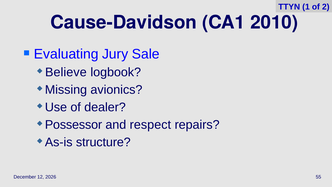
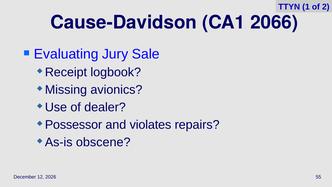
2010: 2010 -> 2066
Believe: Believe -> Receipt
respect: respect -> violates
structure: structure -> obscene
